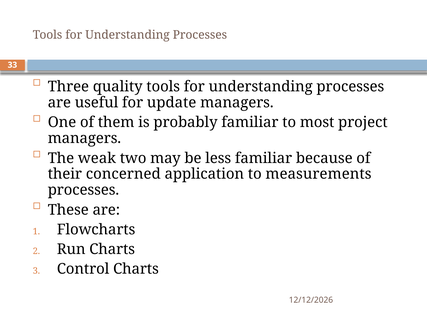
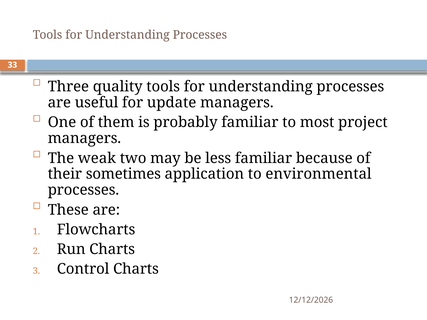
concerned: concerned -> sometimes
measurements: measurements -> environmental
